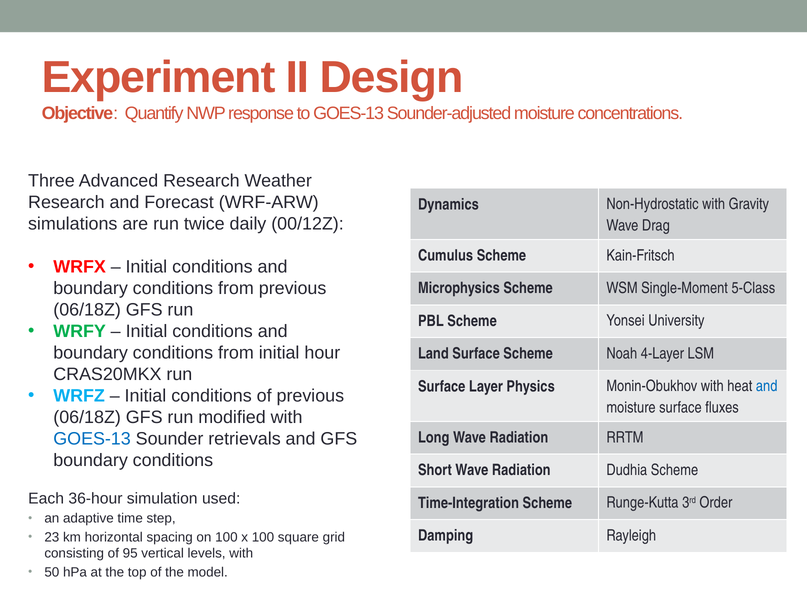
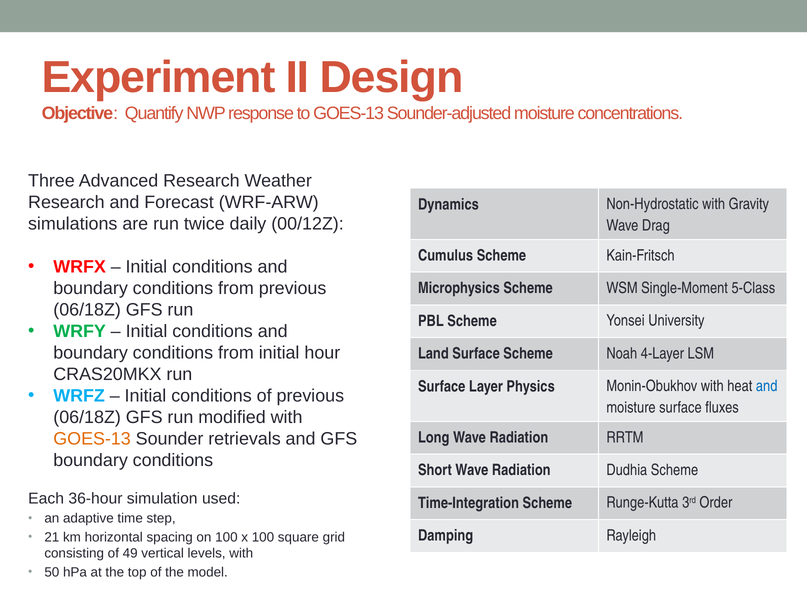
GOES-13 at (92, 439) colour: blue -> orange
23: 23 -> 21
95: 95 -> 49
